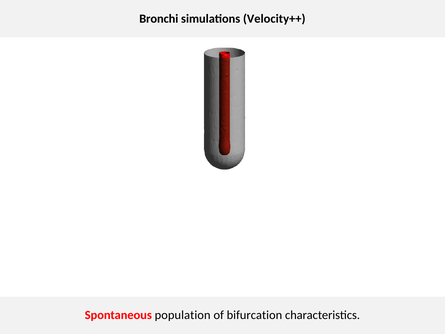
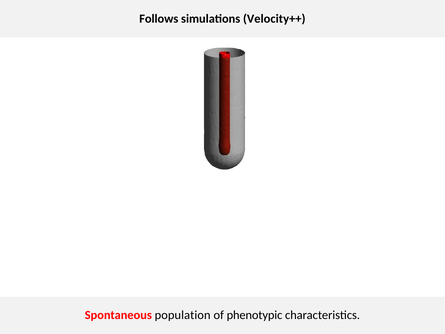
Bronchi: Bronchi -> Follows
bifurcation: bifurcation -> phenotypic
